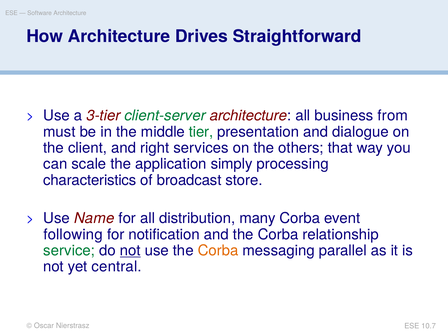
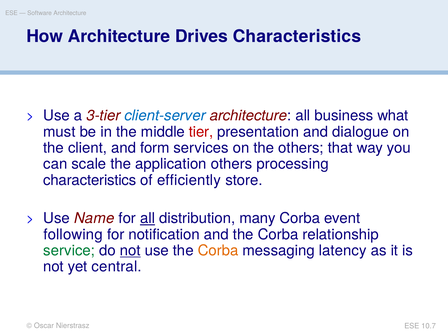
Drives Straightforward: Straightforward -> Characteristics
client-server colour: green -> blue
from: from -> what
tier colour: green -> red
right: right -> form
application simply: simply -> others
broadcast: broadcast -> efficiently
all at (148, 218) underline: none -> present
parallel: parallel -> latency
